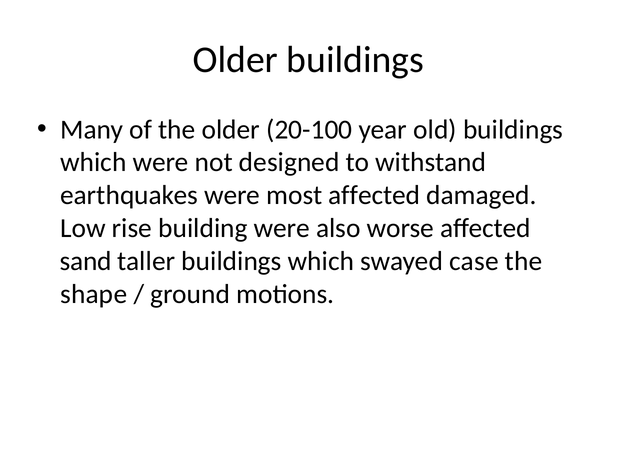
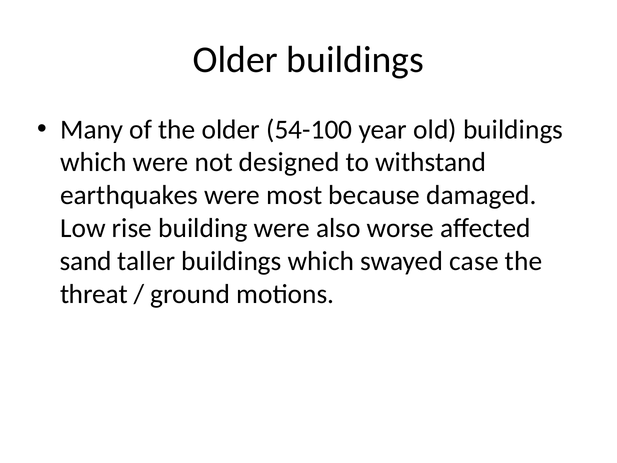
20-100: 20-100 -> 54-100
most affected: affected -> because
shape: shape -> threat
